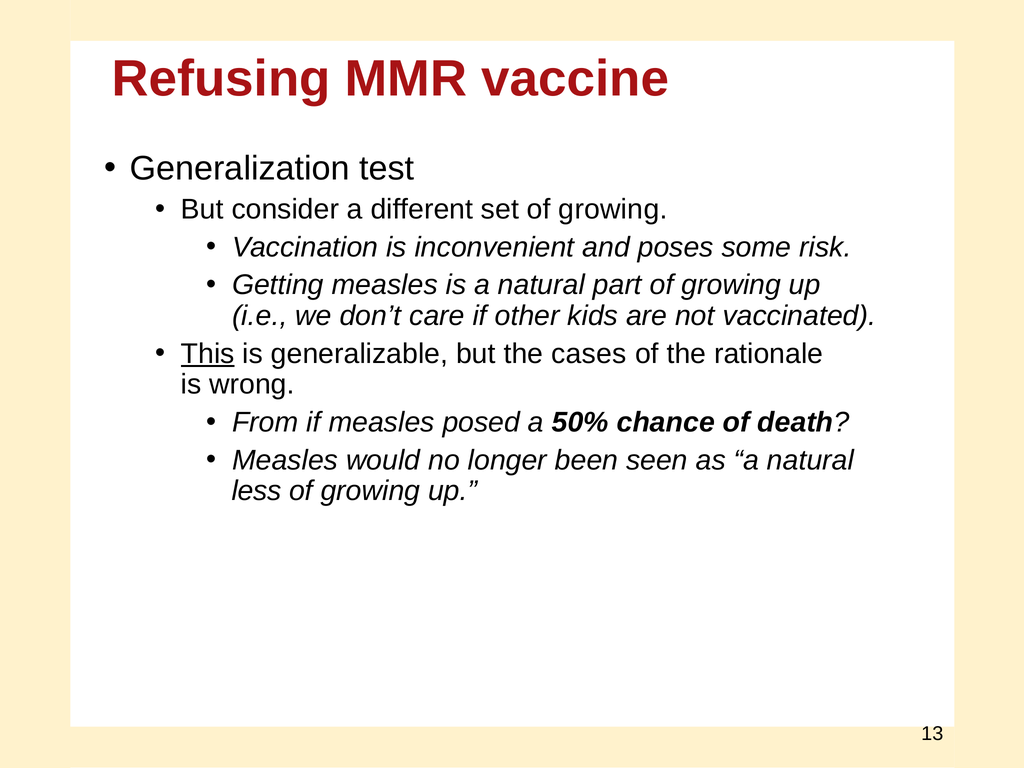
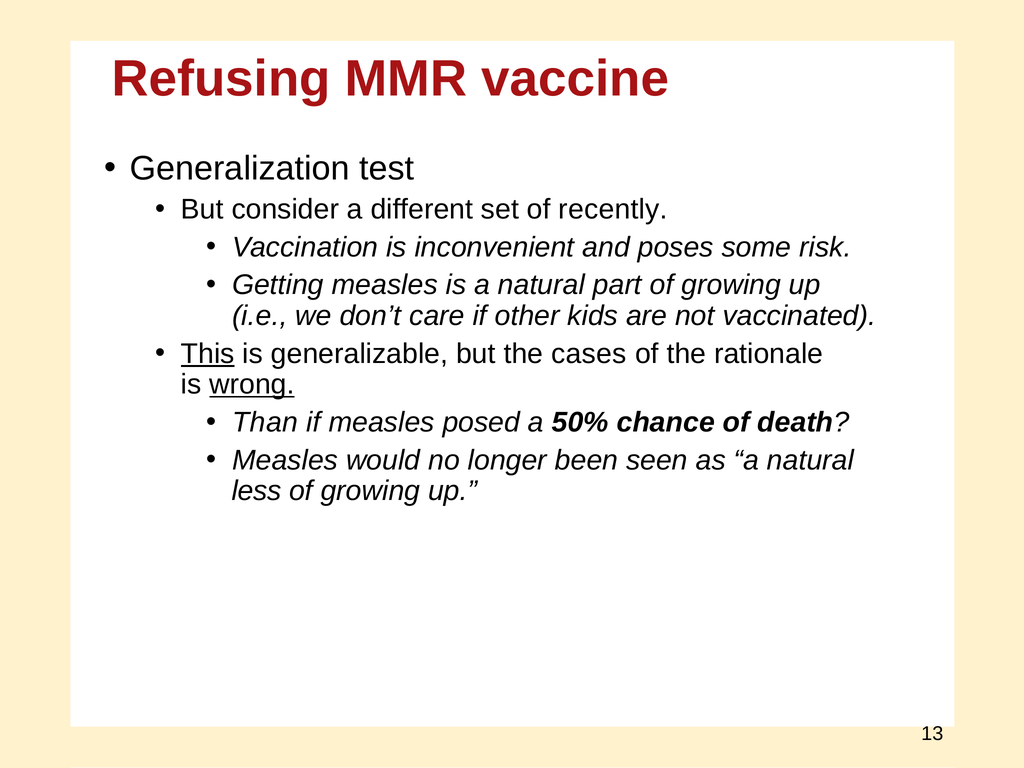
set of growing: growing -> recently
wrong underline: none -> present
From: From -> Than
